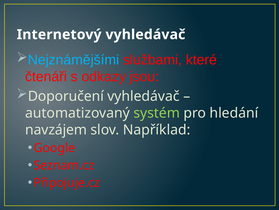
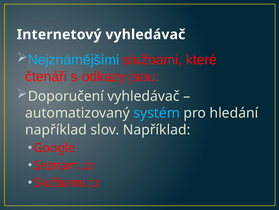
systém colour: light green -> light blue
navzájem at (56, 129): navzájem -> například
Připojuje.cz: Připojuje.cz -> Službami.cz
